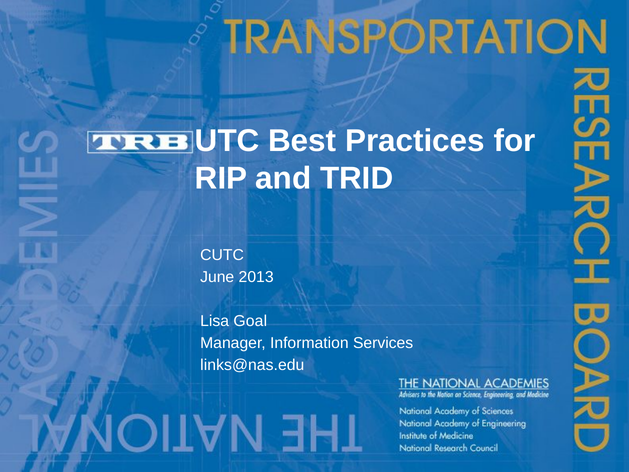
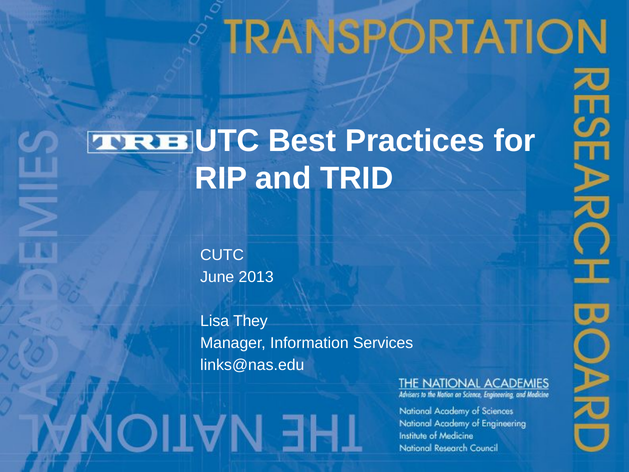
Goal: Goal -> They
